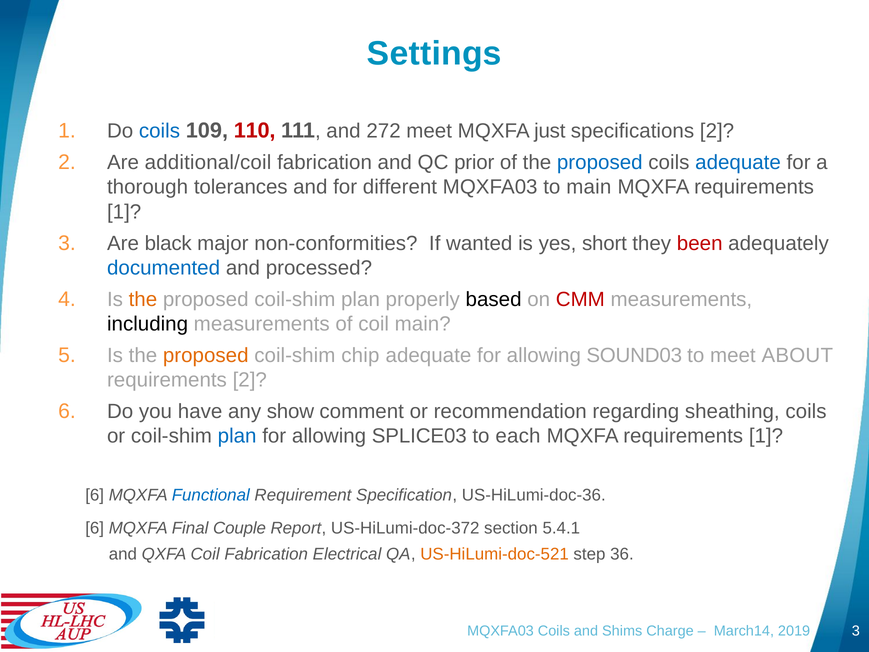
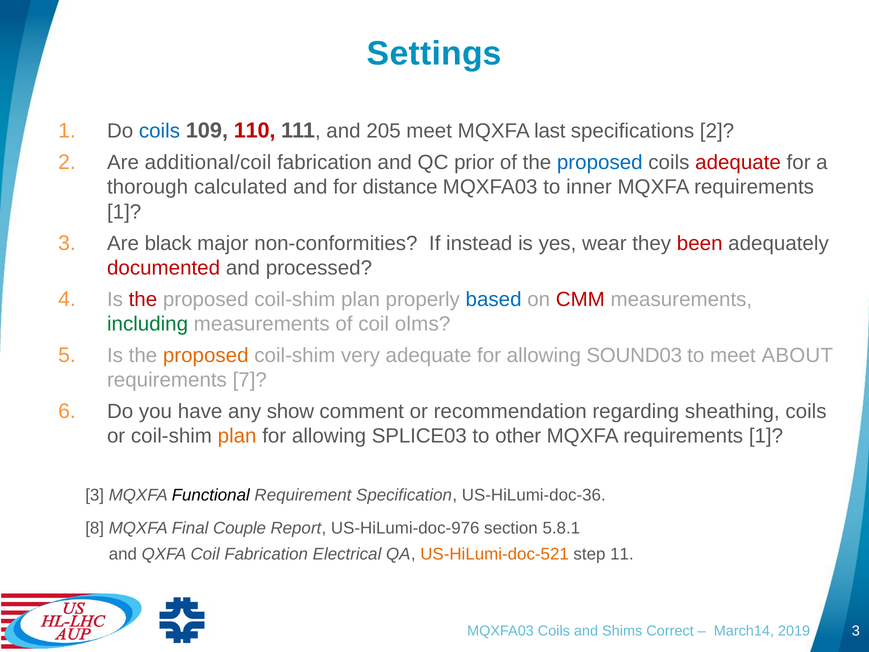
272: 272 -> 205
just: just -> last
adequate at (738, 162) colour: blue -> red
tolerances: tolerances -> calculated
different: different -> distance
to main: main -> inner
wanted: wanted -> instead
short: short -> wear
documented colour: blue -> red
the at (143, 299) colour: orange -> red
based colour: black -> blue
including colour: black -> green
coil main: main -> olms
chip: chip -> very
requirements 2: 2 -> 7
plan at (237, 436) colour: blue -> orange
each: each -> other
6 at (95, 495): 6 -> 3
Functional colour: blue -> black
6 at (95, 528): 6 -> 8
US-HiLumi-doc-372: US-HiLumi-doc-372 -> US-HiLumi-doc-976
5.4.1: 5.4.1 -> 5.8.1
36: 36 -> 11
Charge: Charge -> Correct
